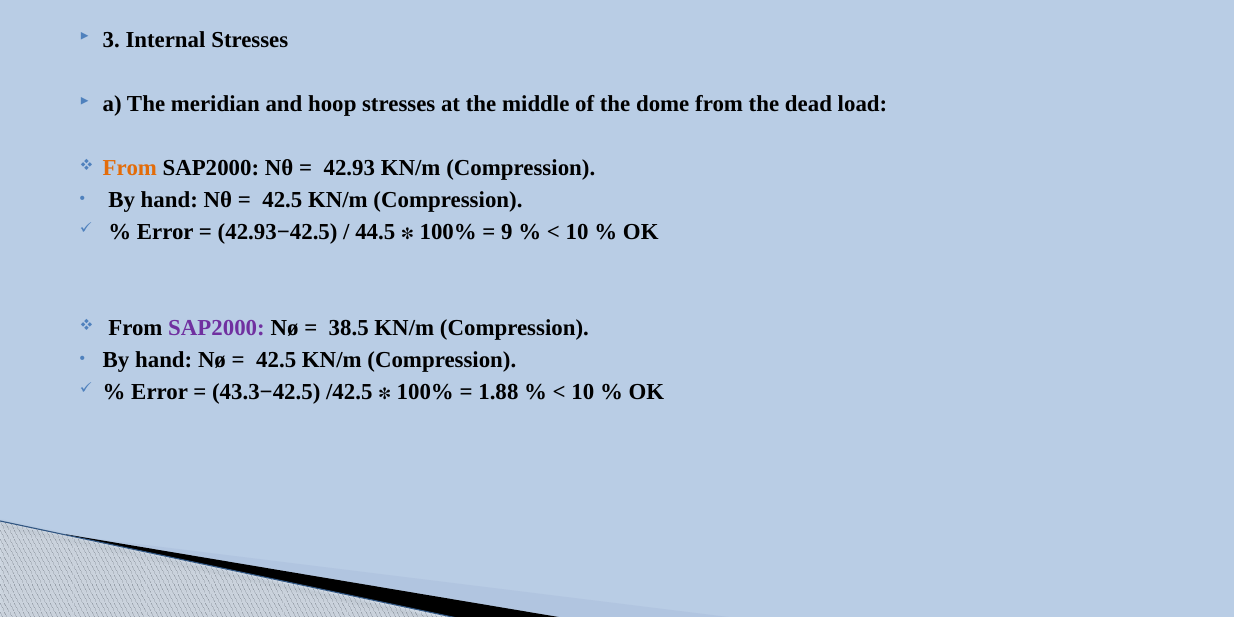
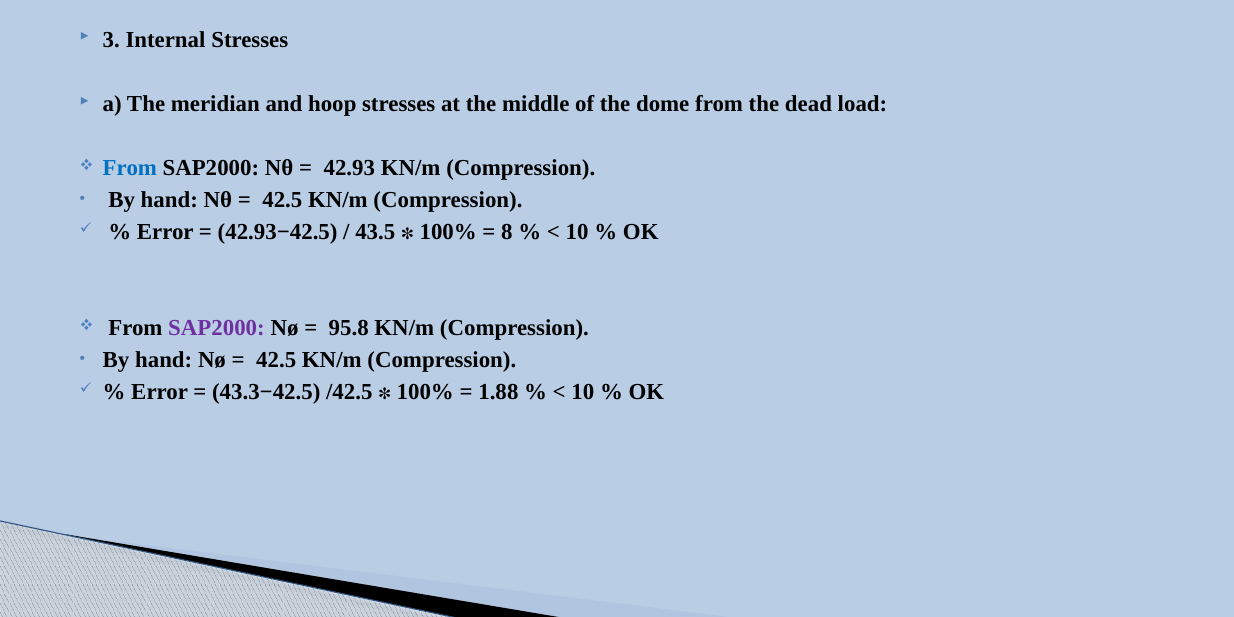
From at (130, 168) colour: orange -> blue
44.5: 44.5 -> 43.5
9: 9 -> 8
38.5: 38.5 -> 95.8
